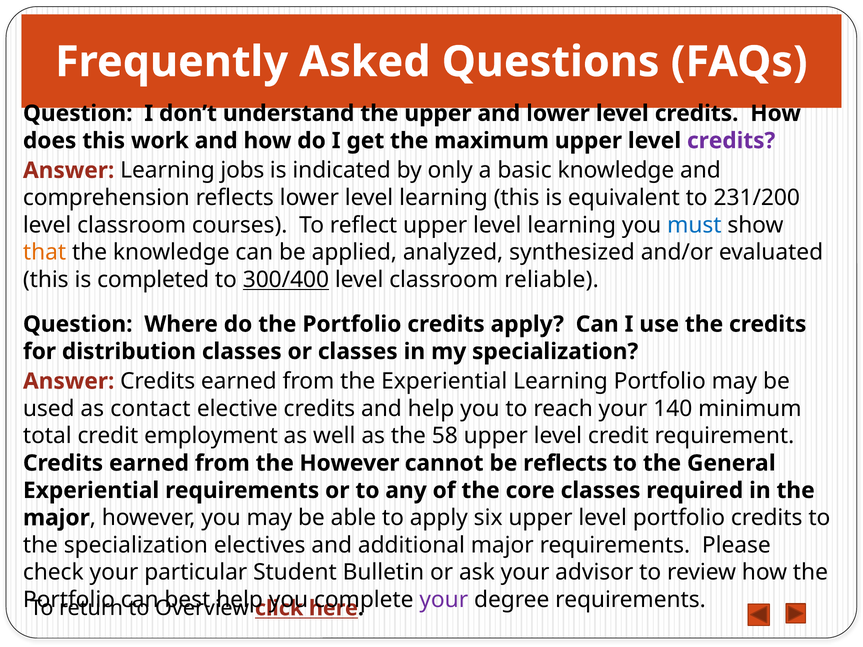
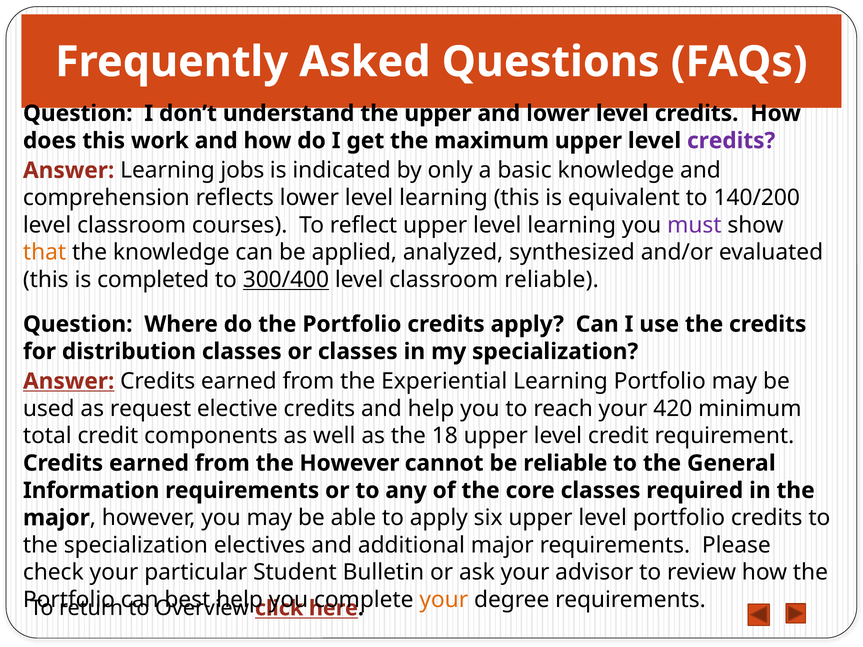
231/200: 231/200 -> 140/200
must colour: blue -> purple
Answer at (69, 381) underline: none -> present
contact: contact -> request
140: 140 -> 420
employment: employment -> components
58: 58 -> 18
be reflects: reflects -> reliable
Experiential at (91, 491): Experiential -> Information
your at (444, 600) colour: purple -> orange
